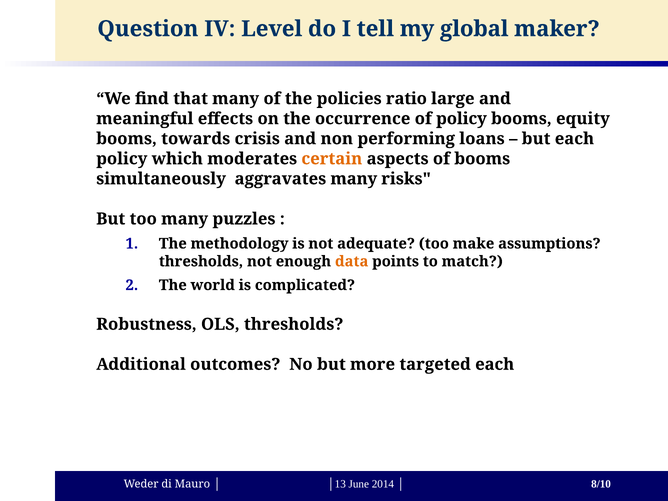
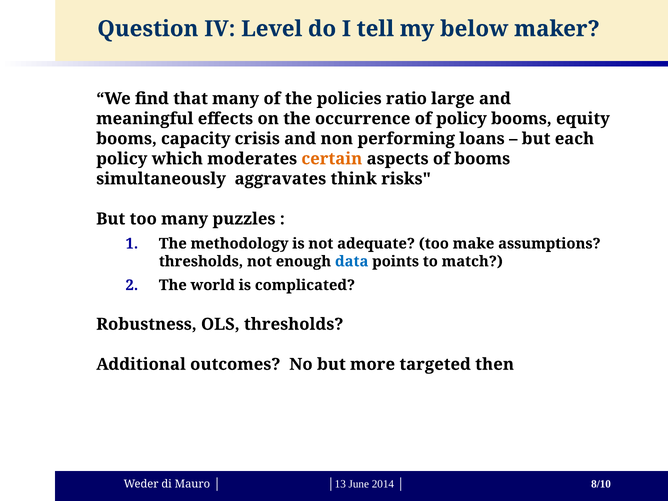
global: global -> below
towards: towards -> capacity
aggravates many: many -> think
data colour: orange -> blue
targeted each: each -> then
